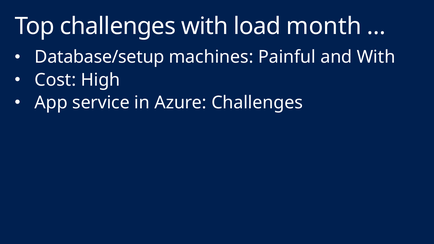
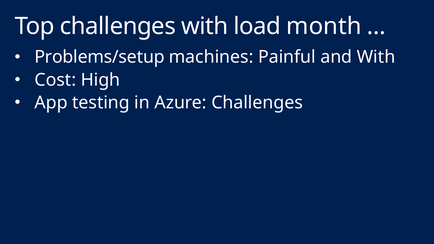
Database/setup: Database/setup -> Problems/setup
service: service -> testing
